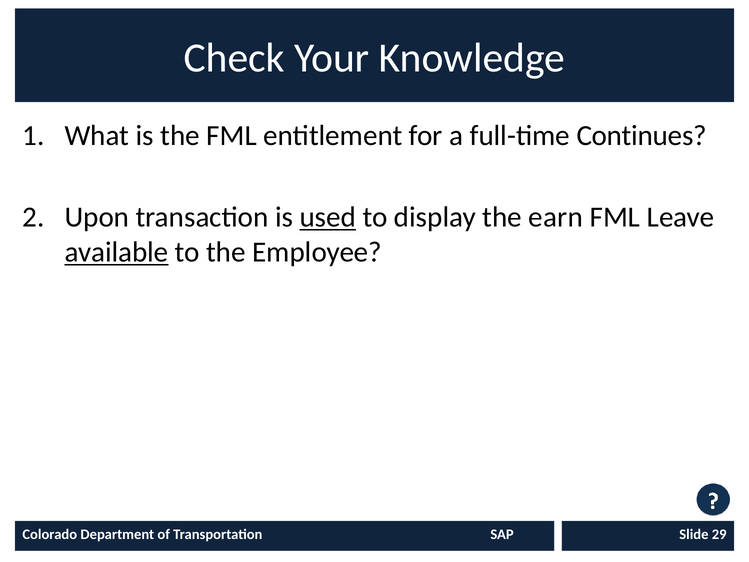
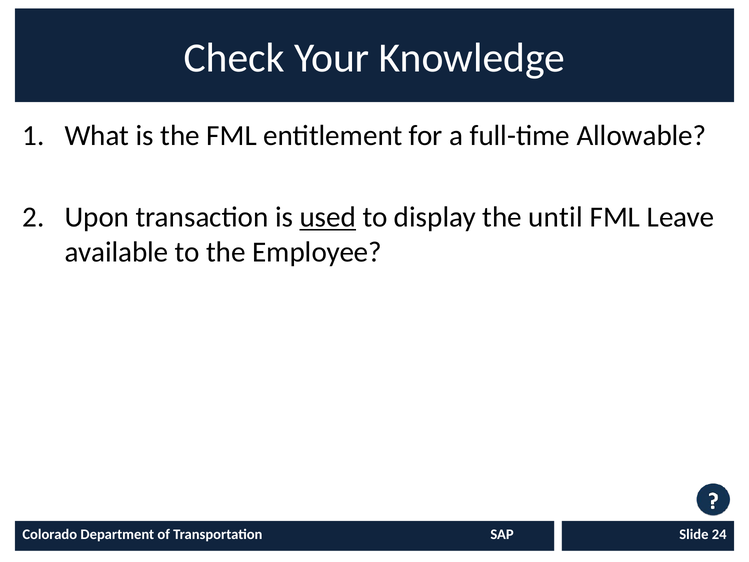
Continues: Continues -> Allowable
earn: earn -> until
available underline: present -> none
29: 29 -> 24
